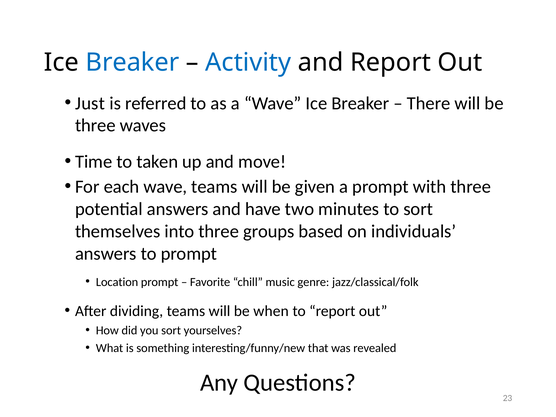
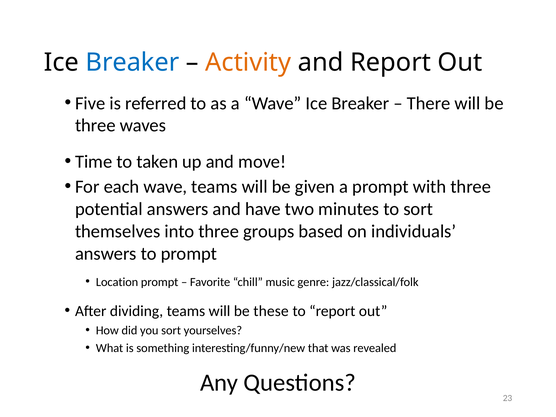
Activity colour: blue -> orange
Just: Just -> Five
when: when -> these
